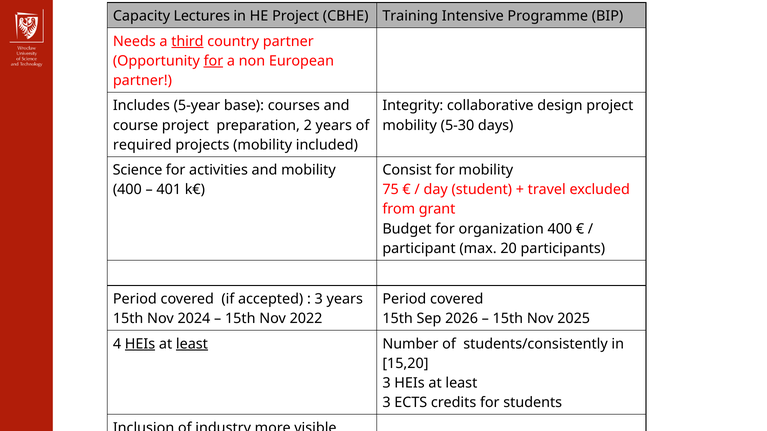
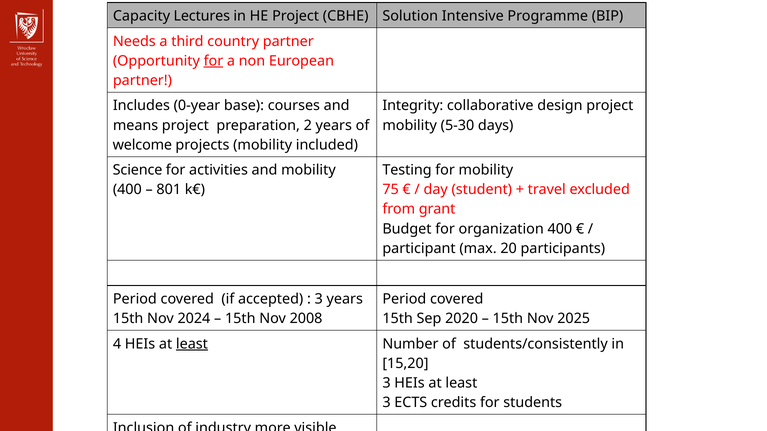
Training: Training -> Solution
third underline: present -> none
5-year: 5-year -> 0-year
course: course -> means
required: required -> welcome
Consist: Consist -> Testing
401: 401 -> 801
2022: 2022 -> 2008
2026: 2026 -> 2020
HEIs at (140, 344) underline: present -> none
